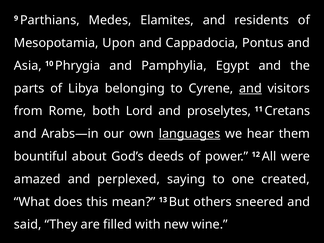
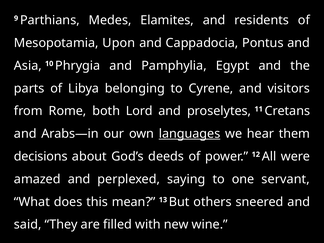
and at (250, 88) underline: present -> none
bountiful: bountiful -> decisions
created: created -> servant
